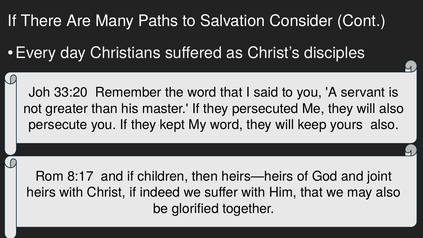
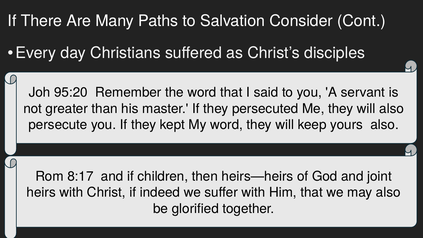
33:20: 33:20 -> 95:20
